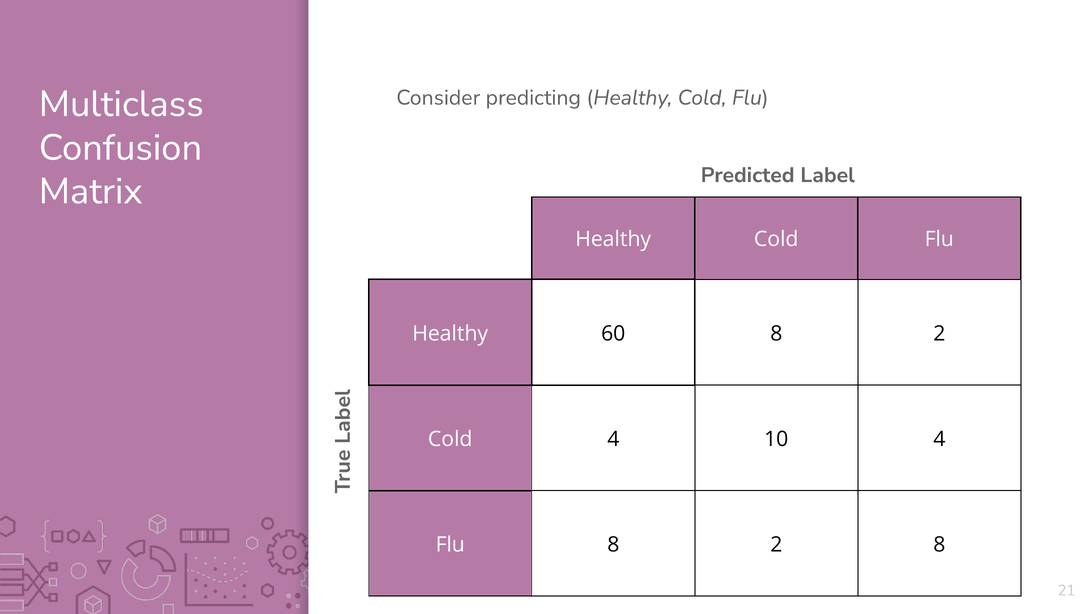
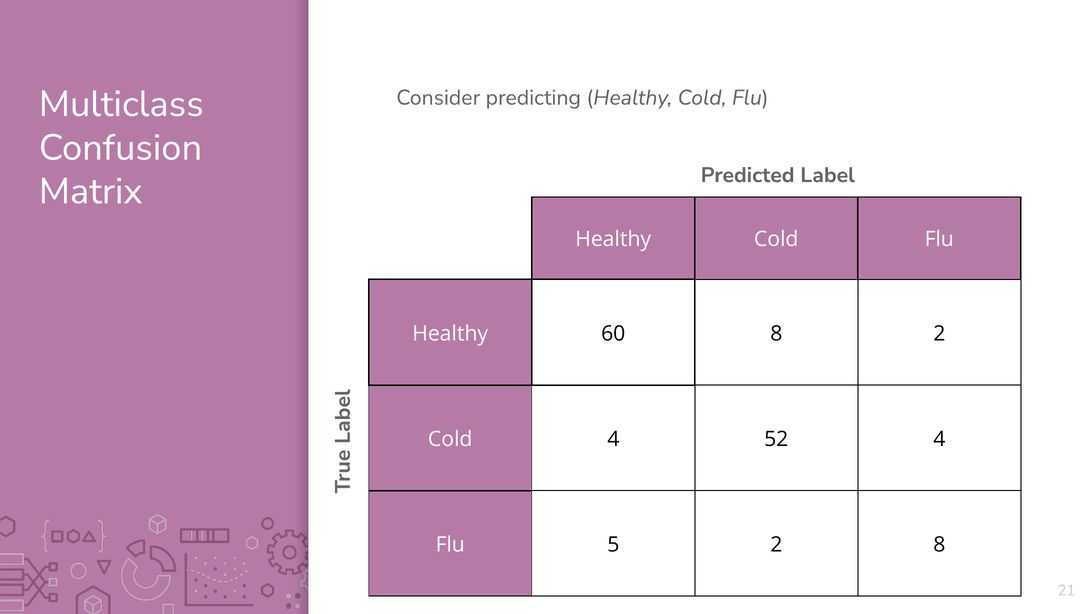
10: 10 -> 52
Flu 8: 8 -> 5
